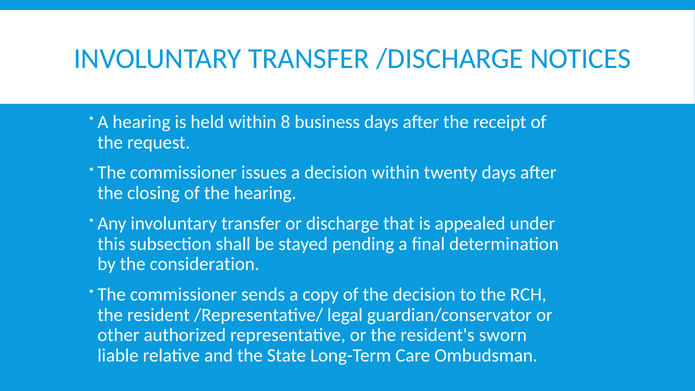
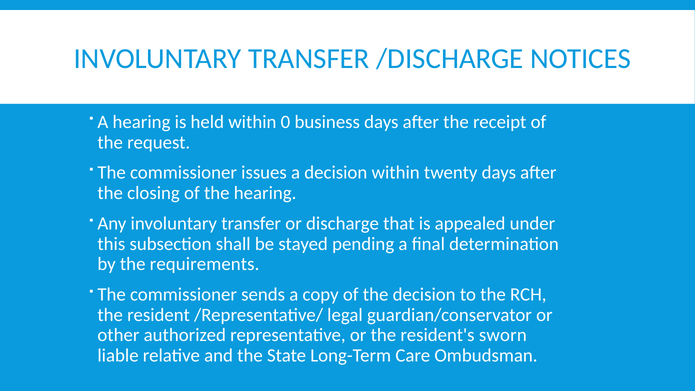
8: 8 -> 0
consideration: consideration -> requirements
